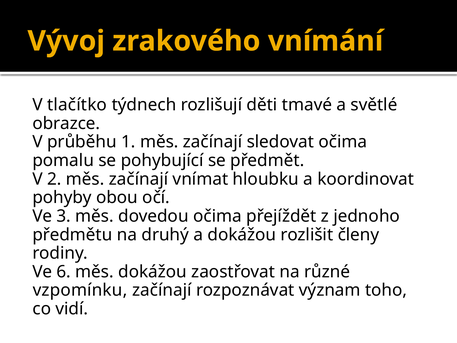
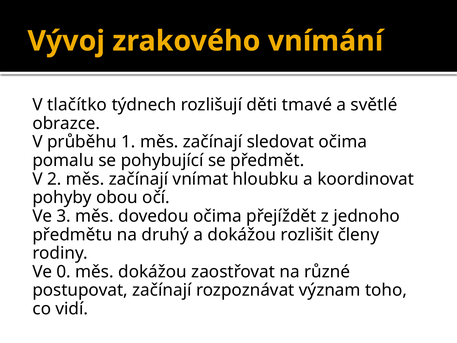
6: 6 -> 0
vzpomínku: vzpomínku -> postupovat
